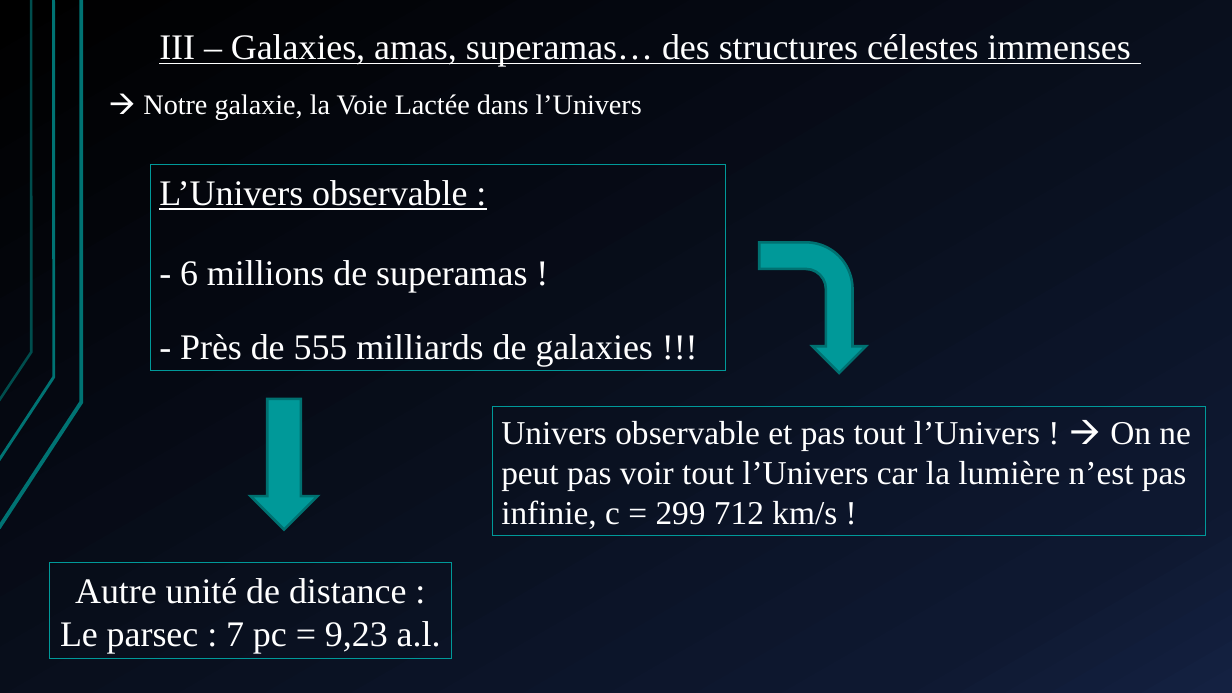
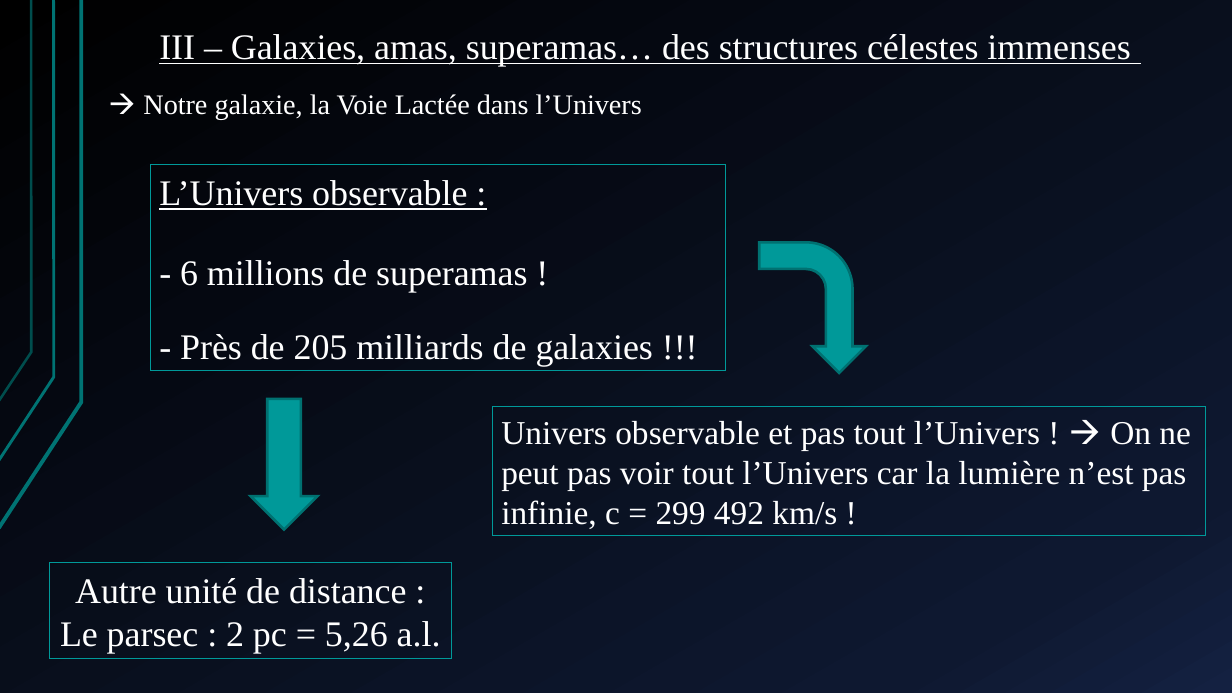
555: 555 -> 205
712: 712 -> 492
7: 7 -> 2
9,23: 9,23 -> 5,26
